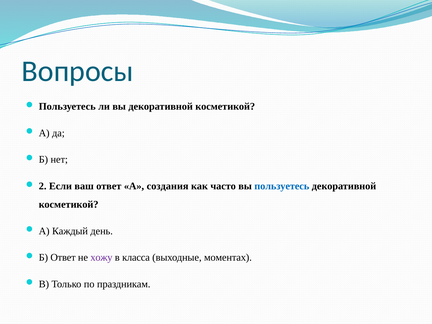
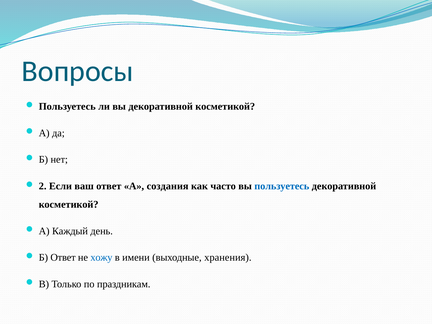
хожу colour: purple -> blue
класса: класса -> имени
моментах: моментах -> хранения
